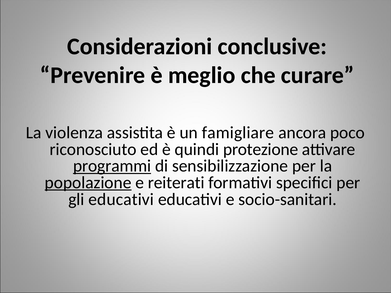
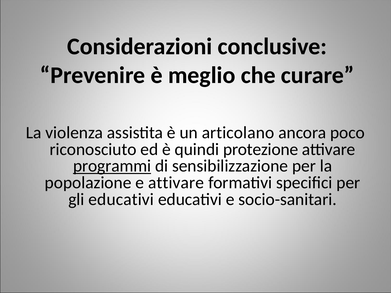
famigliare: famigliare -> articolano
popolazione underline: present -> none
e reiterati: reiterati -> attivare
